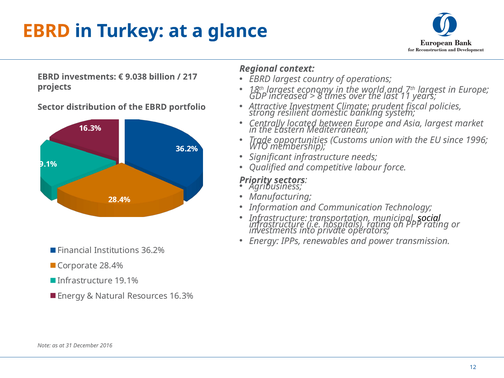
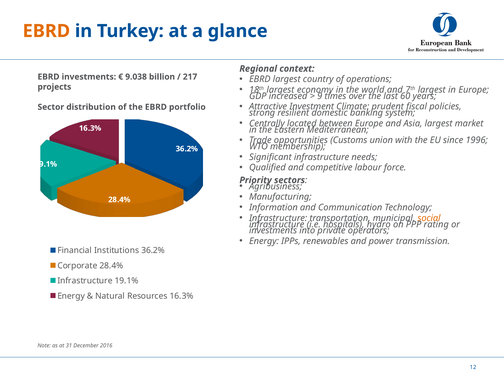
8: 8 -> 9
11: 11 -> 60
social colour: black -> orange
hospitals rating: rating -> hydro
